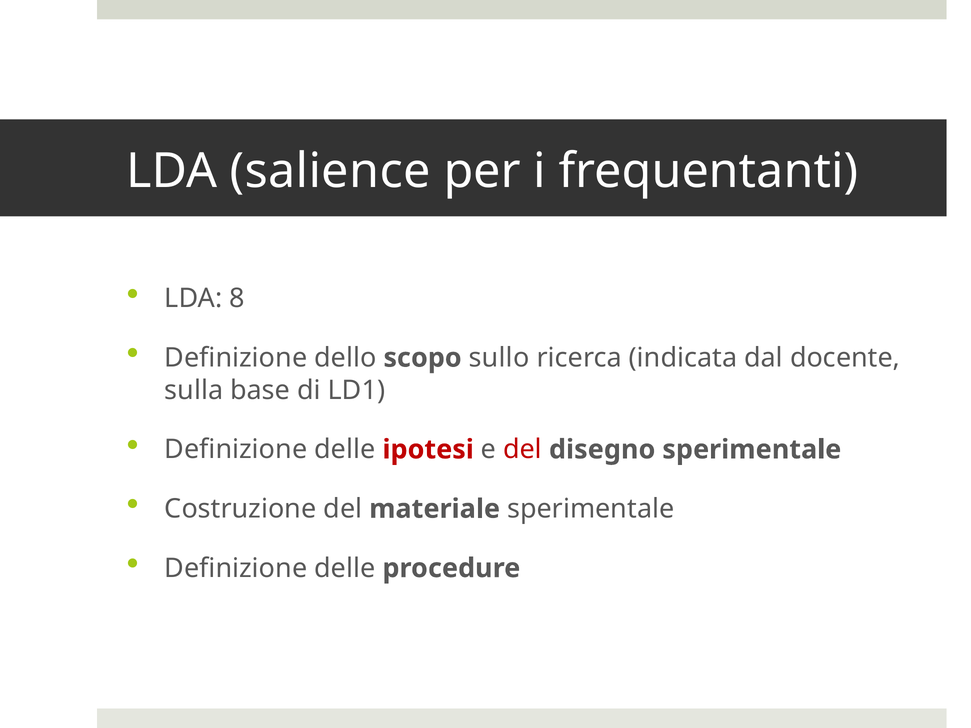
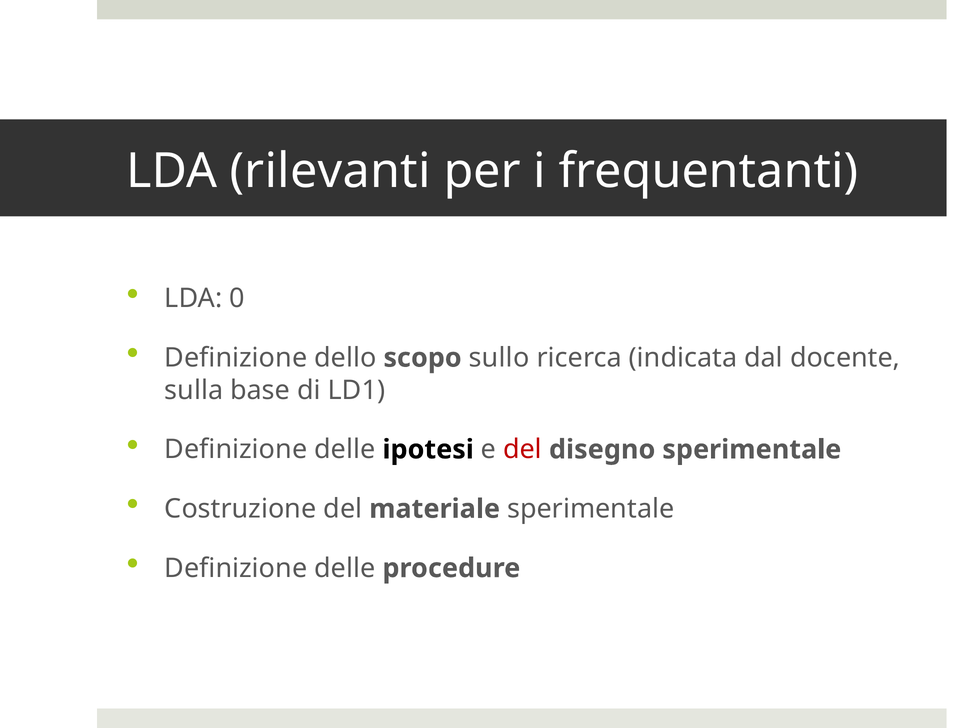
salience: salience -> rilevanti
8: 8 -> 0
ipotesi colour: red -> black
